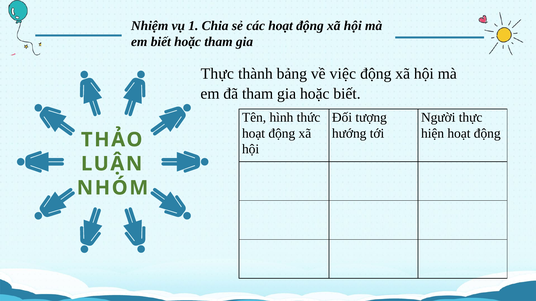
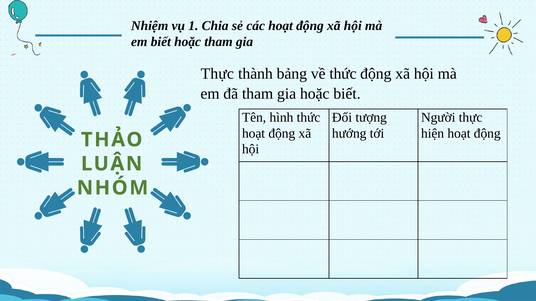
về việc: việc -> thức
